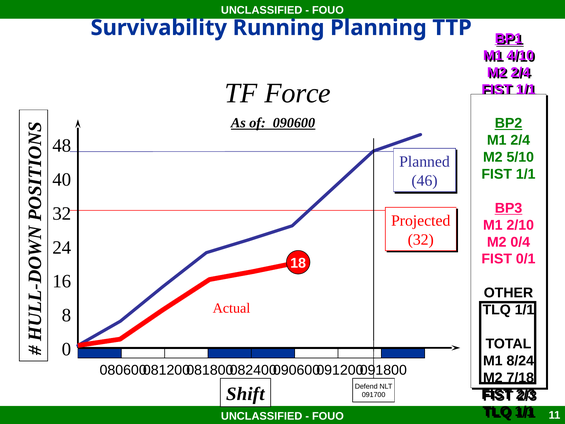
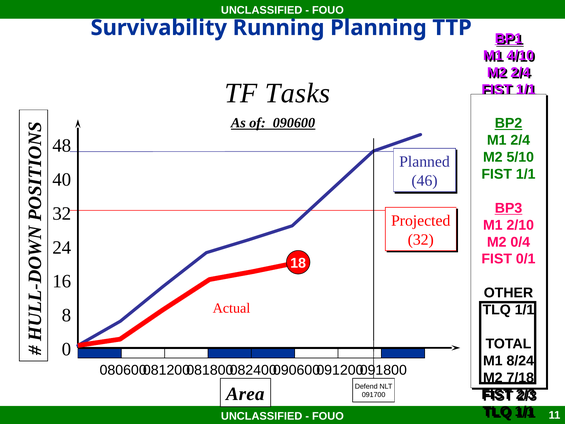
Force: Force -> Tasks
Shift: Shift -> Area
